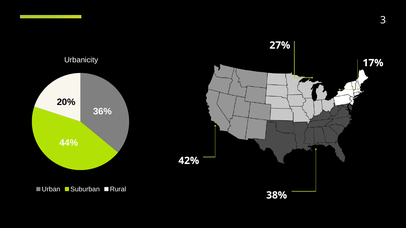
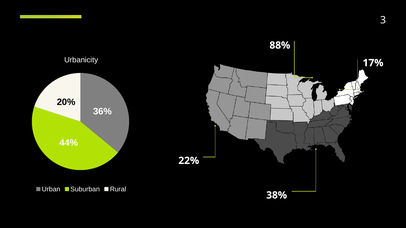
27%: 27% -> 88%
42%: 42% -> 22%
